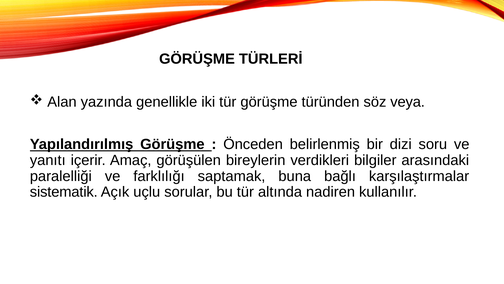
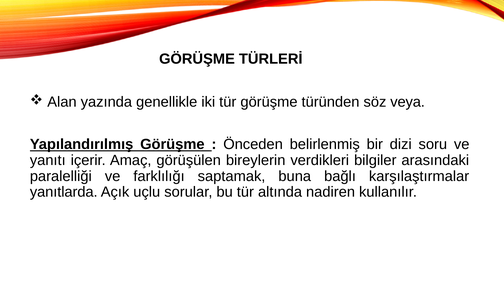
sistematik: sistematik -> yanıtlarda
